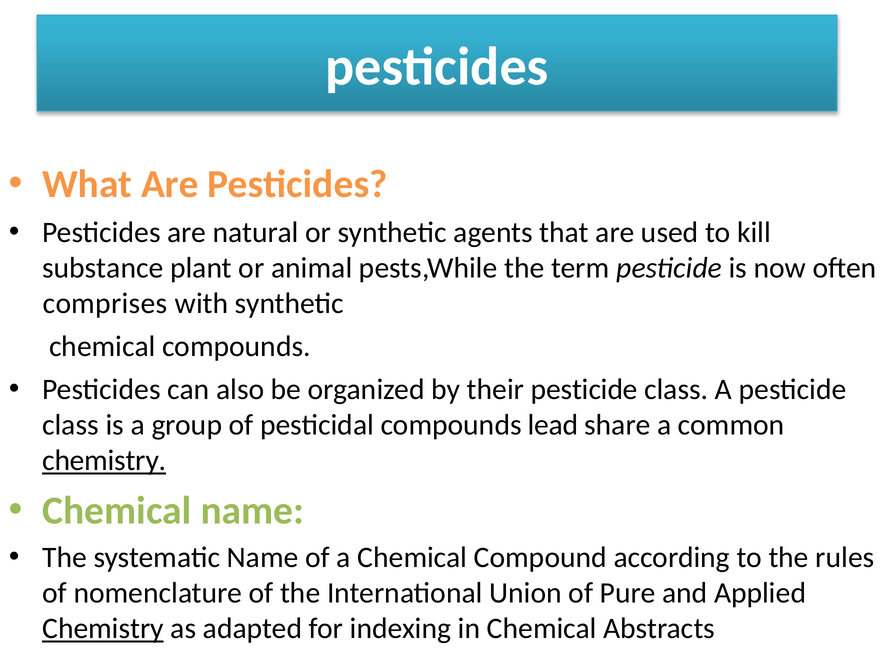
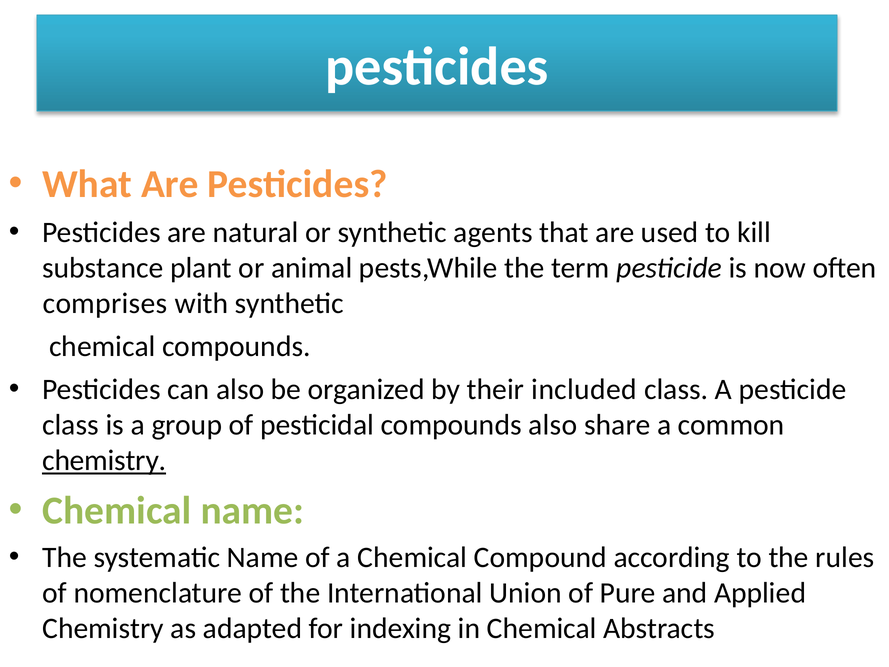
their pesticide: pesticide -> included
compounds lead: lead -> also
Chemistry at (103, 628) underline: present -> none
